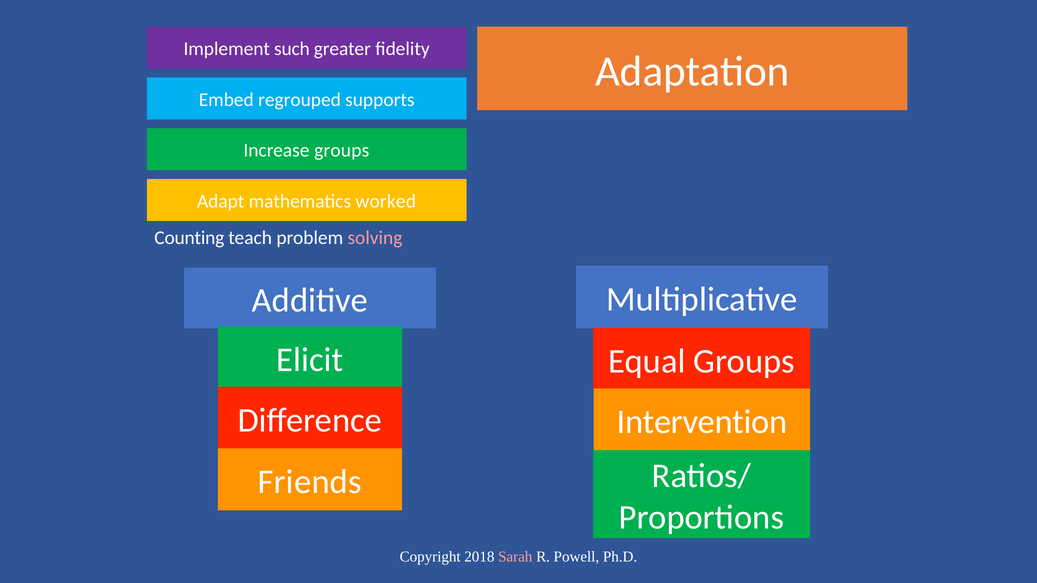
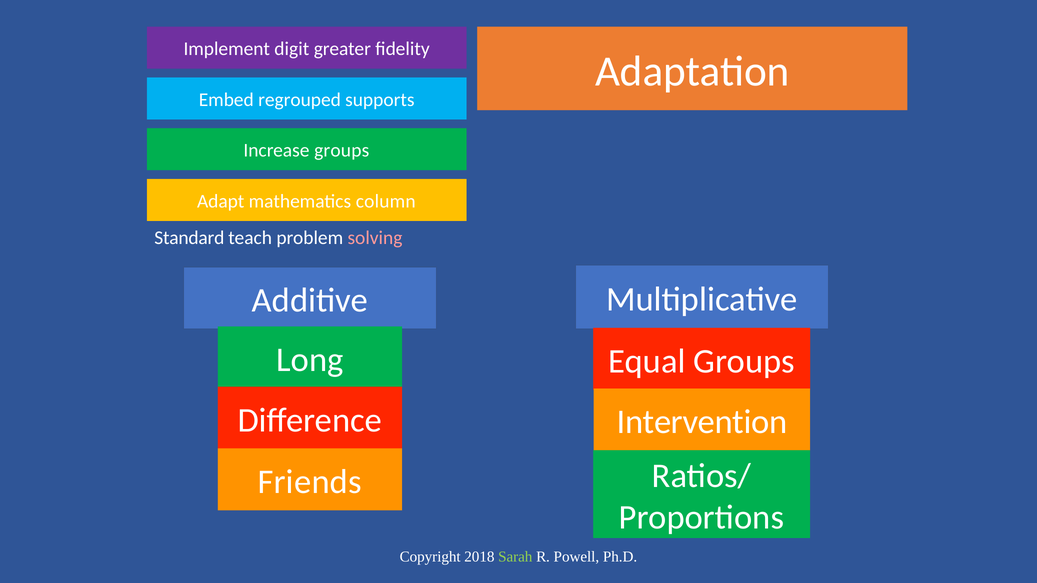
such: such -> digit
worked: worked -> column
Counting: Counting -> Standard
Elicit: Elicit -> Long
Sarah colour: pink -> light green
